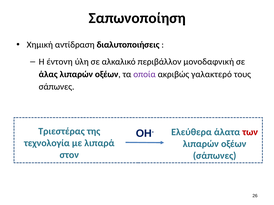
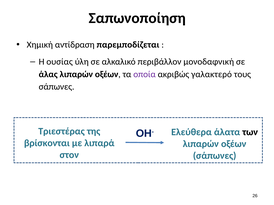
διαλυτοποιήσεις: διαλυτοποιήσεις -> παρεμποδίζεται
έντονη: έντονη -> ουσίας
των colour: red -> black
τεχνολογία: τεχνολογία -> βρίσκονται
